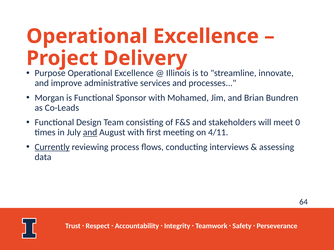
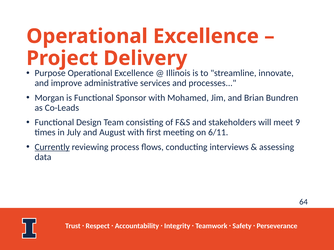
0: 0 -> 9
and at (90, 133) underline: present -> none
4/11: 4/11 -> 6/11
